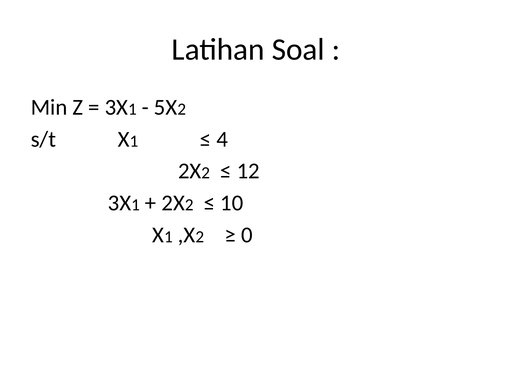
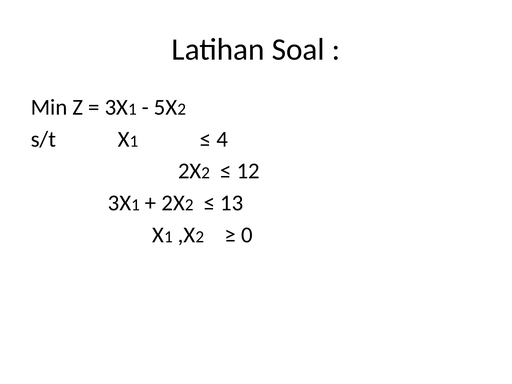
10: 10 -> 13
